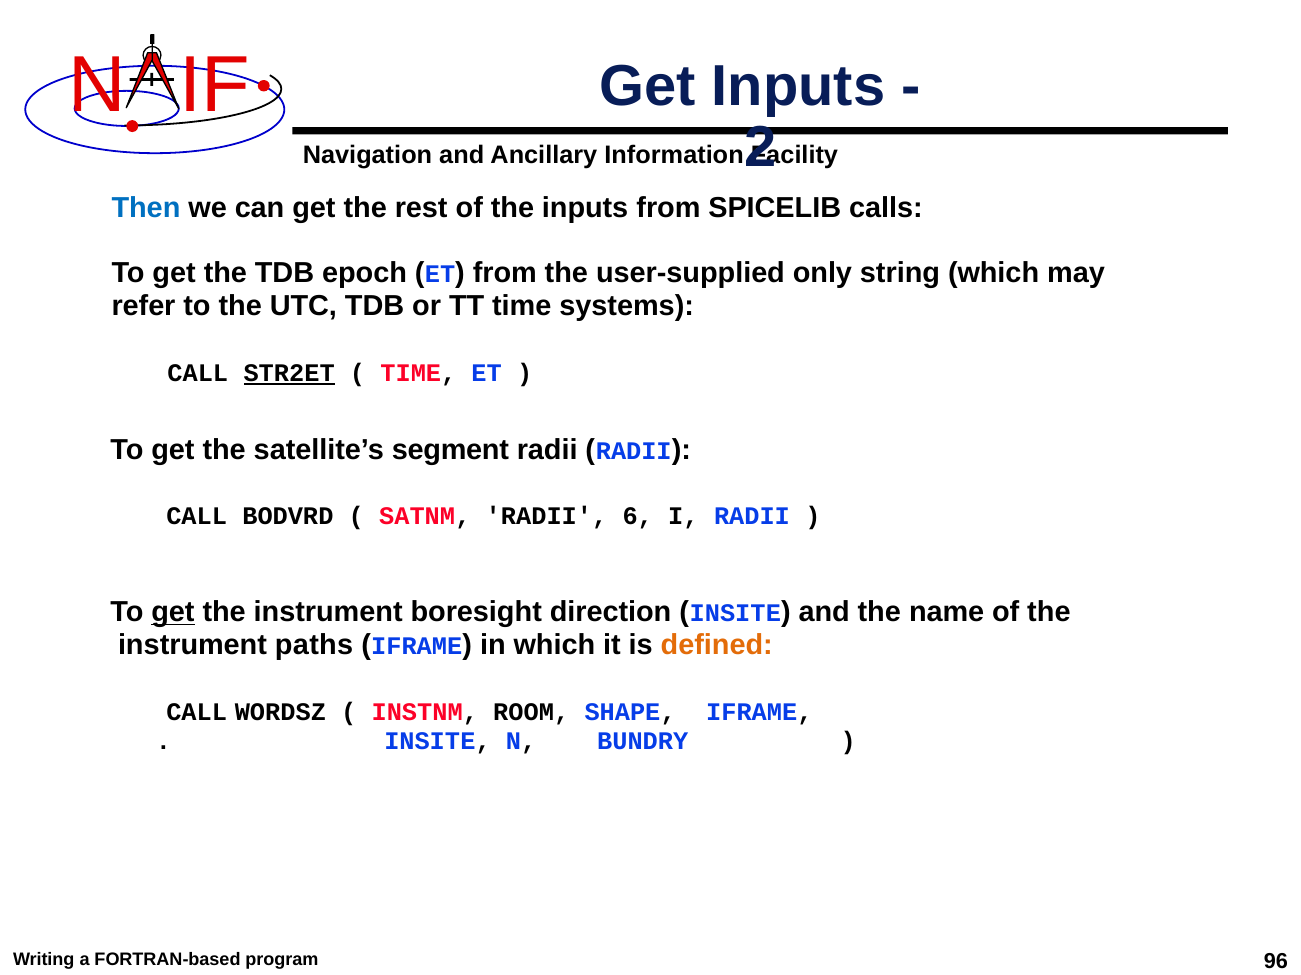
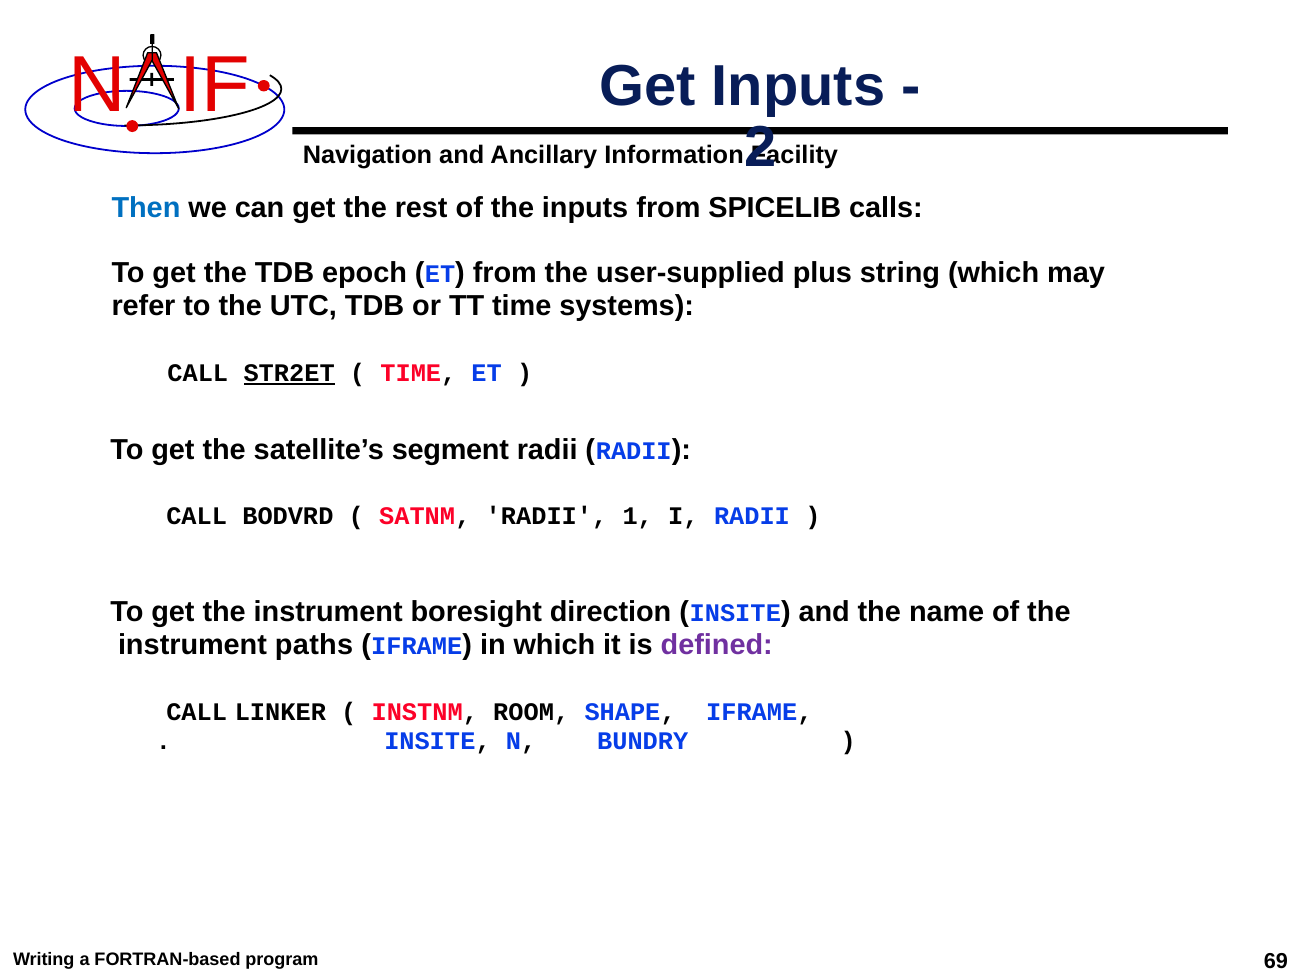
only: only -> plus
6: 6 -> 1
get at (173, 612) underline: present -> none
defined colour: orange -> purple
WORDSZ: WORDSZ -> LINKER
96: 96 -> 69
